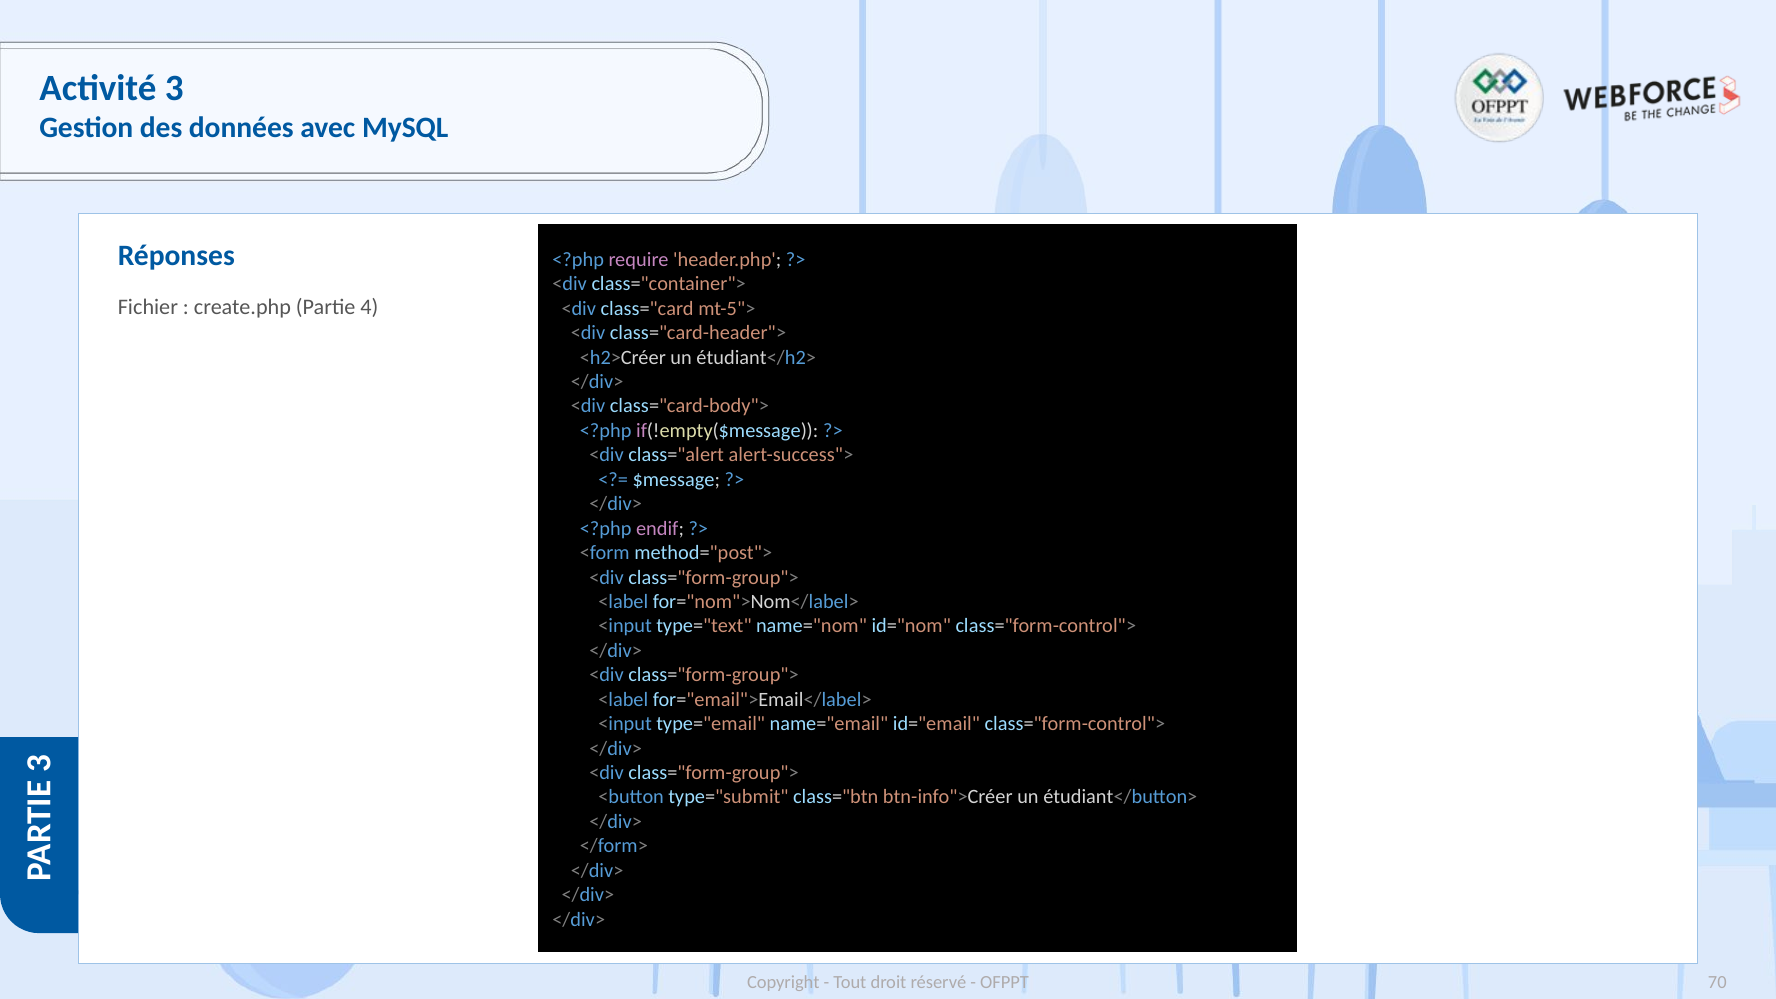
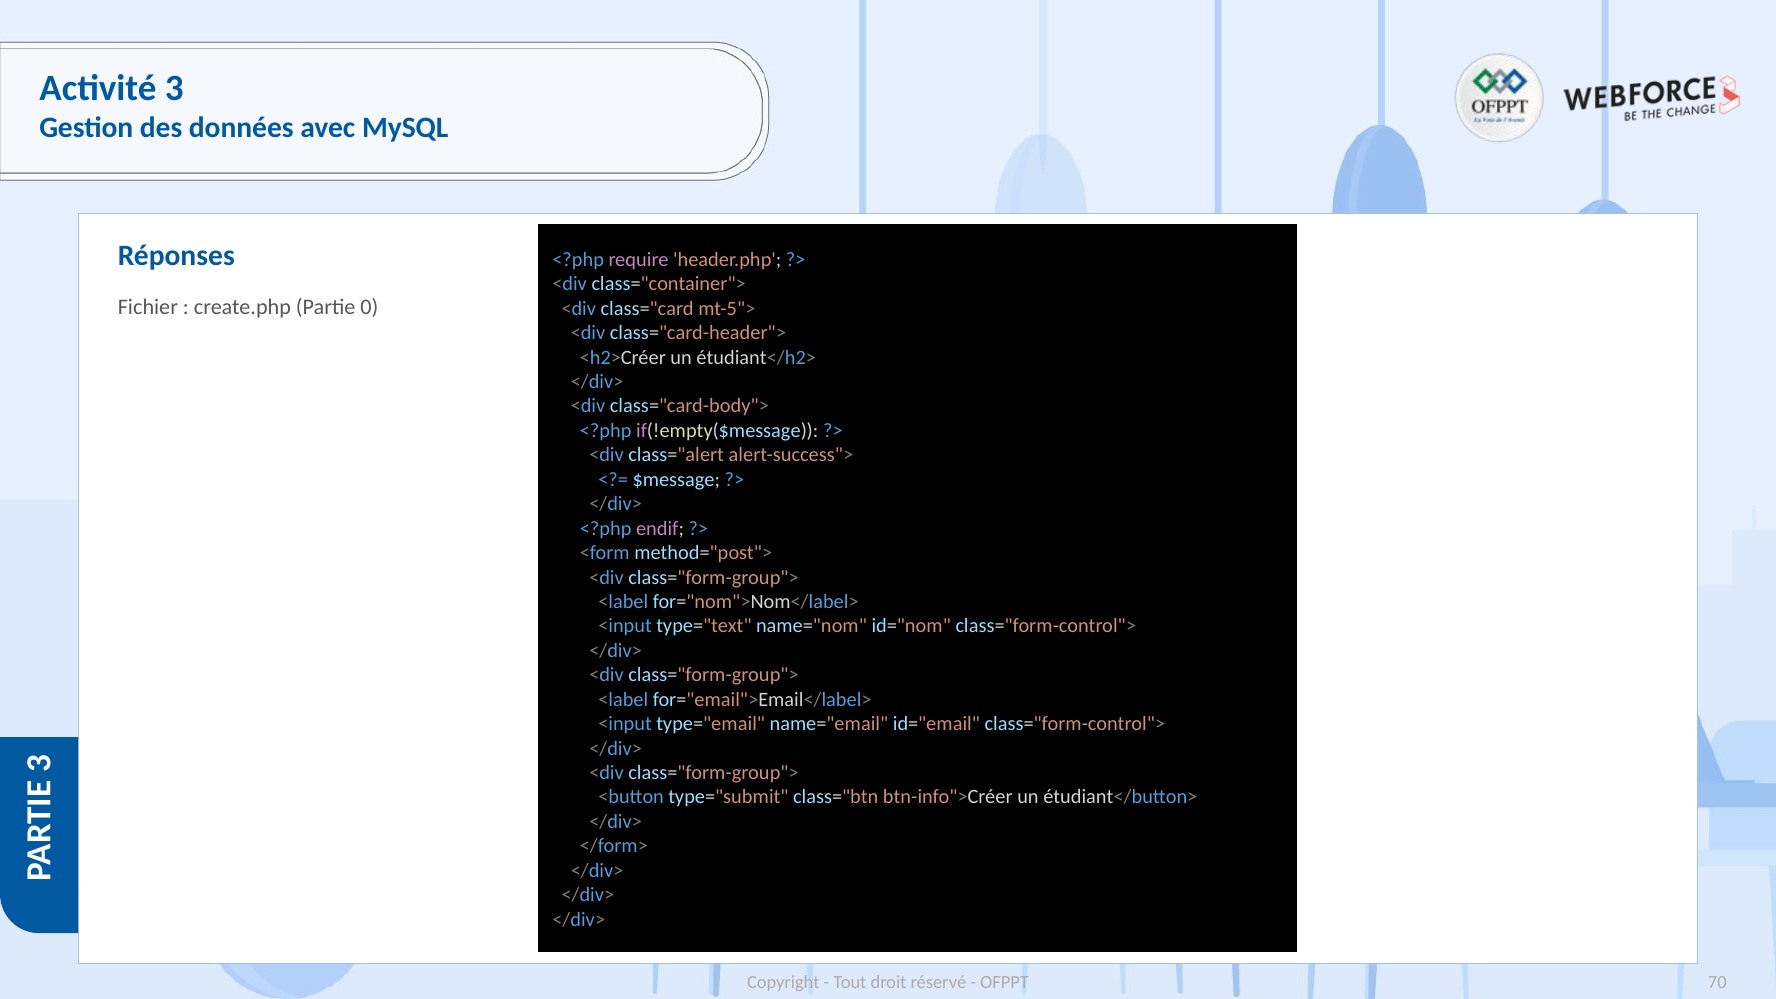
4: 4 -> 0
